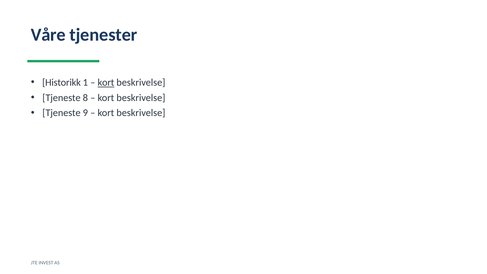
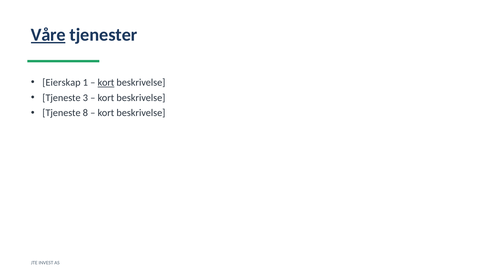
Våre underline: none -> present
Historikk: Historikk -> Eierskap
8: 8 -> 3
9: 9 -> 8
